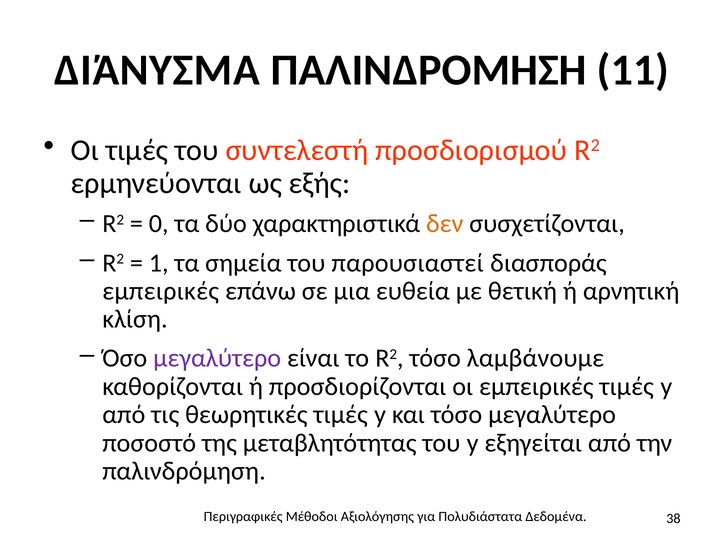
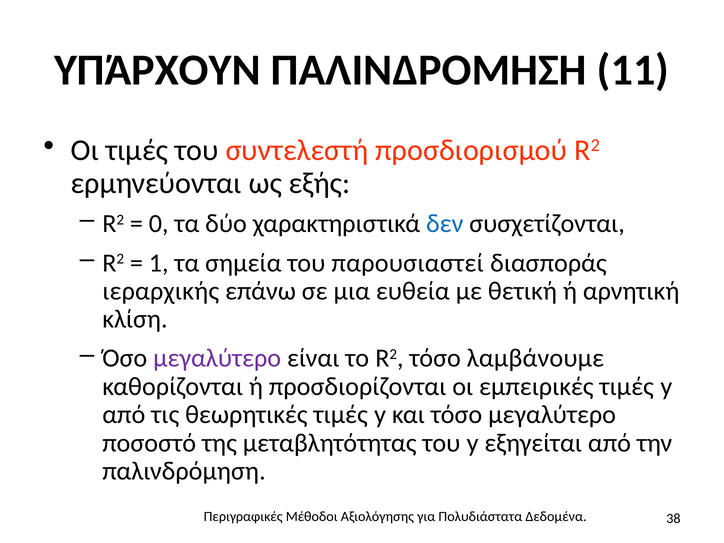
ΔΙΆΝΥΣΜΑ: ΔΙΆΝΥΣΜΑ -> ΥΠΆΡΧΟΥΝ
δεν colour: orange -> blue
εμπειρικές at (161, 291): εμπειρικές -> ιεραρχικής
